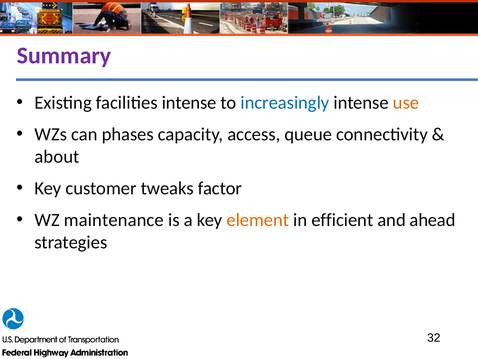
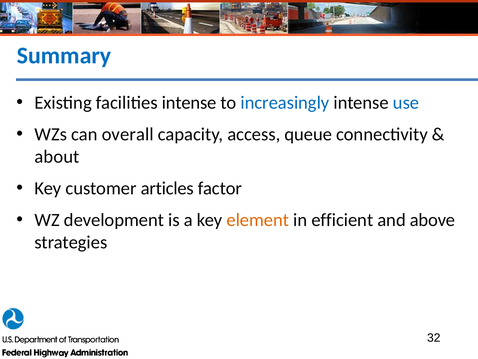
Summary colour: purple -> blue
use colour: orange -> blue
phases: phases -> overall
tweaks: tweaks -> articles
maintenance: maintenance -> development
ahead: ahead -> above
